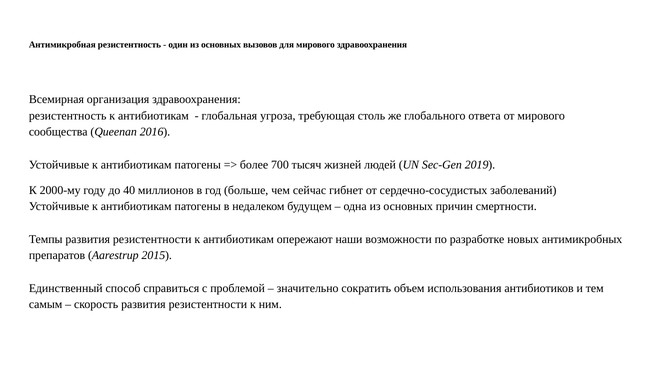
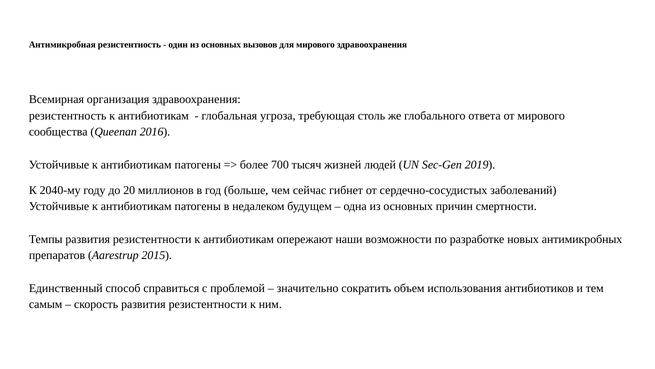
2000-му: 2000-му -> 2040-му
40: 40 -> 20
